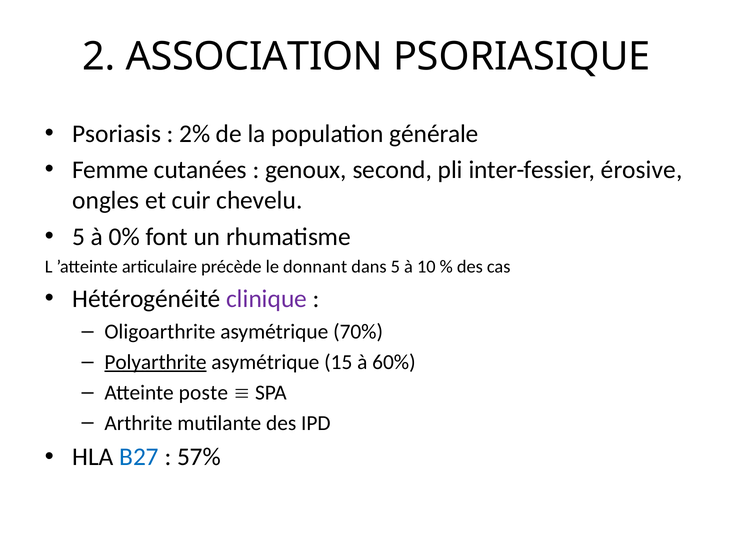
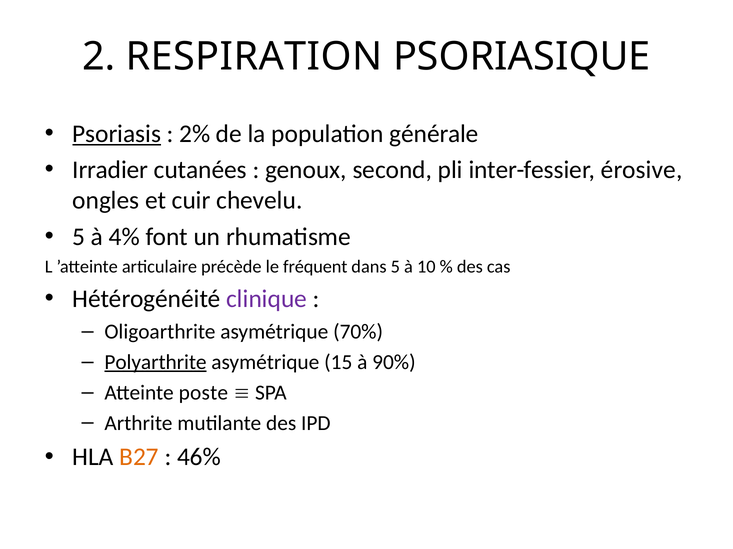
ASSOCIATION: ASSOCIATION -> RESPIRATION
Psoriasis underline: none -> present
Femme: Femme -> Irradier
0%: 0% -> 4%
donnant: donnant -> fréquent
60%: 60% -> 90%
B27 colour: blue -> orange
57%: 57% -> 46%
